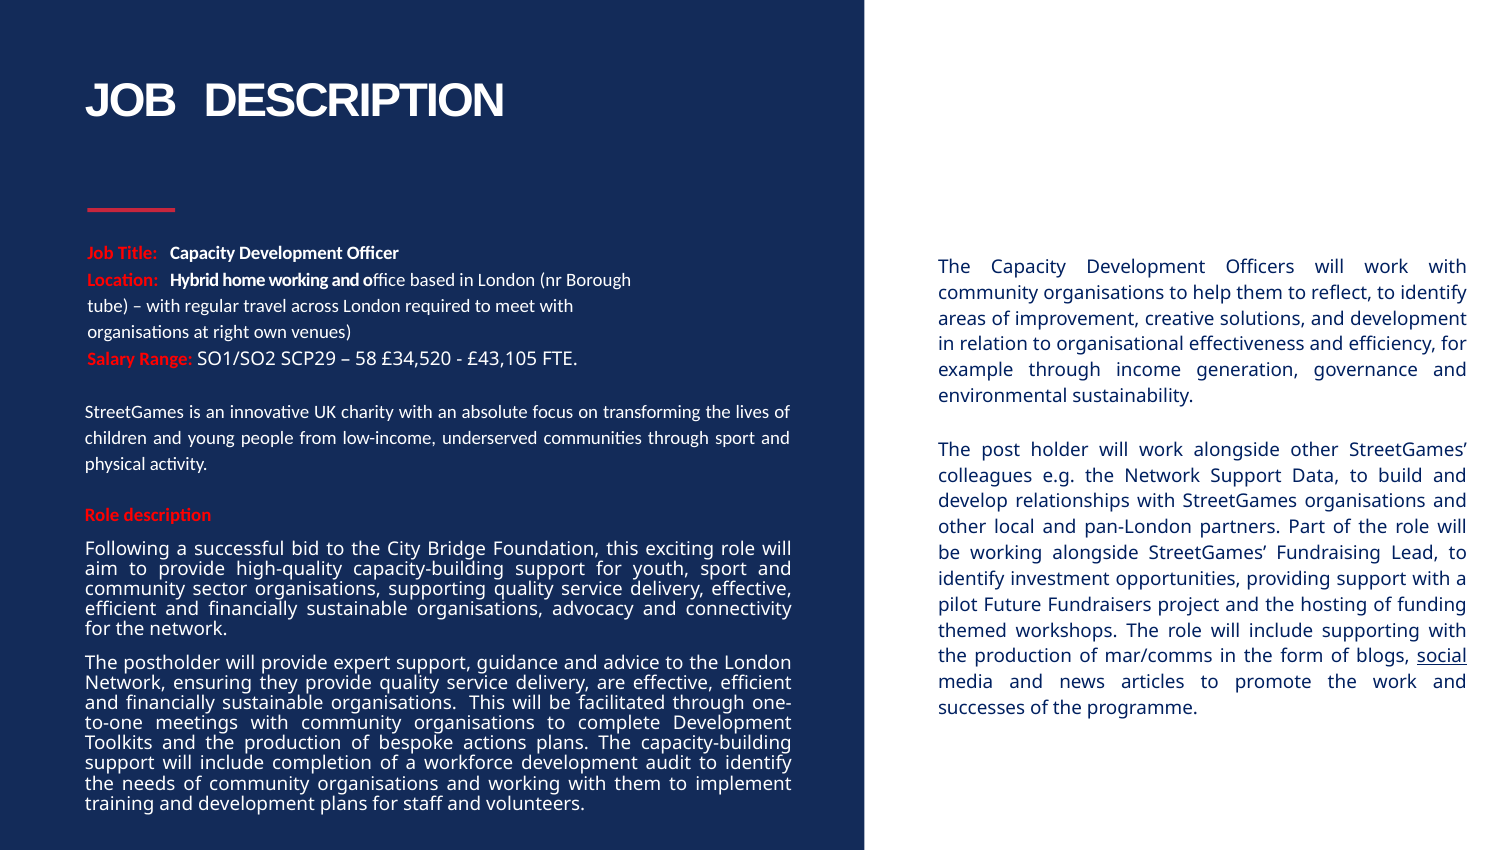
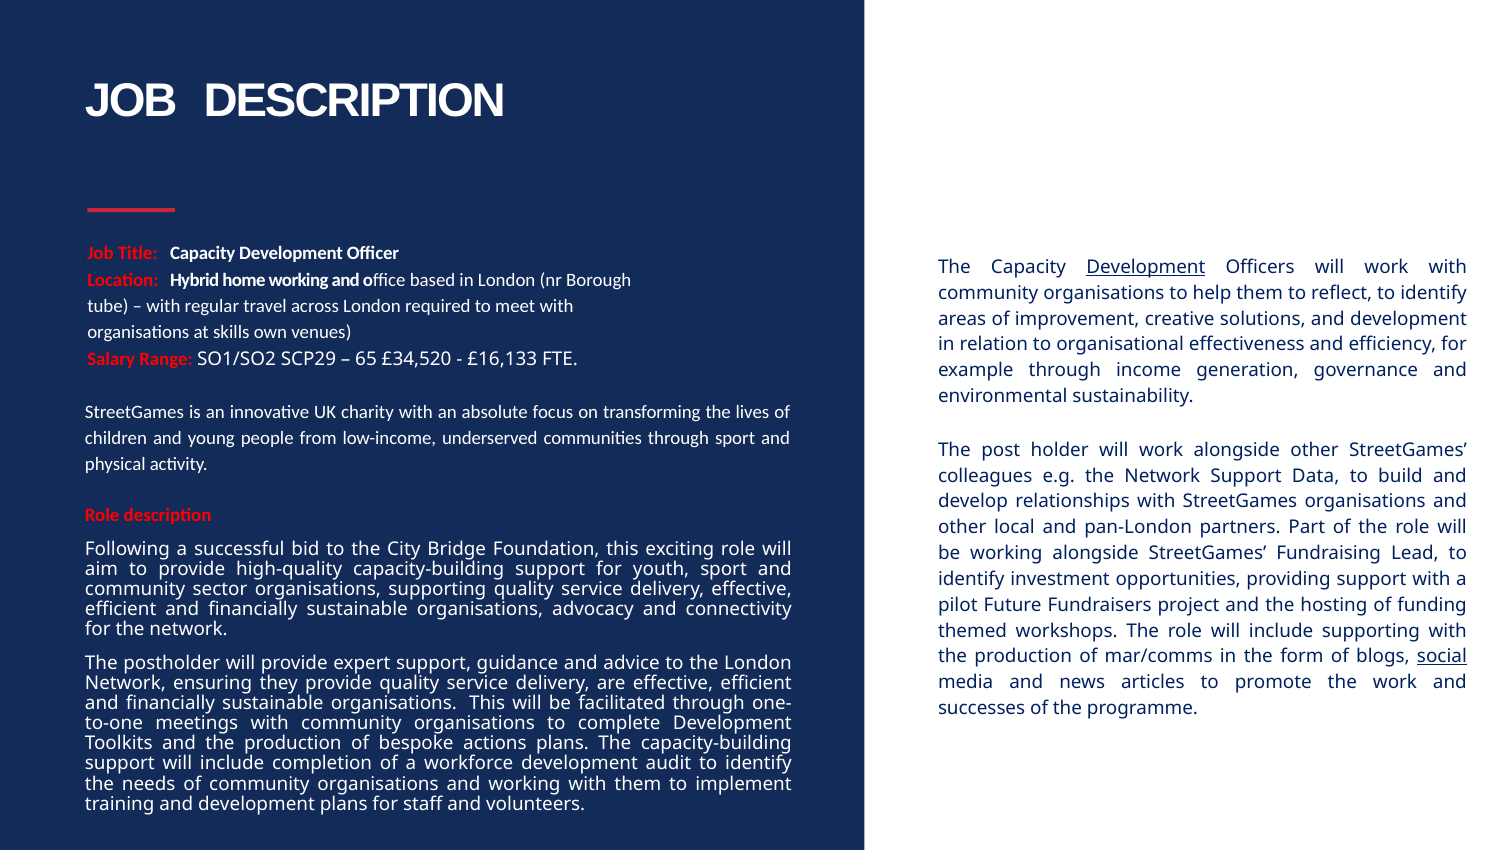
Development at (1146, 267) underline: none -> present
right: right -> skills
58: 58 -> 65
£43,105: £43,105 -> £16,133
